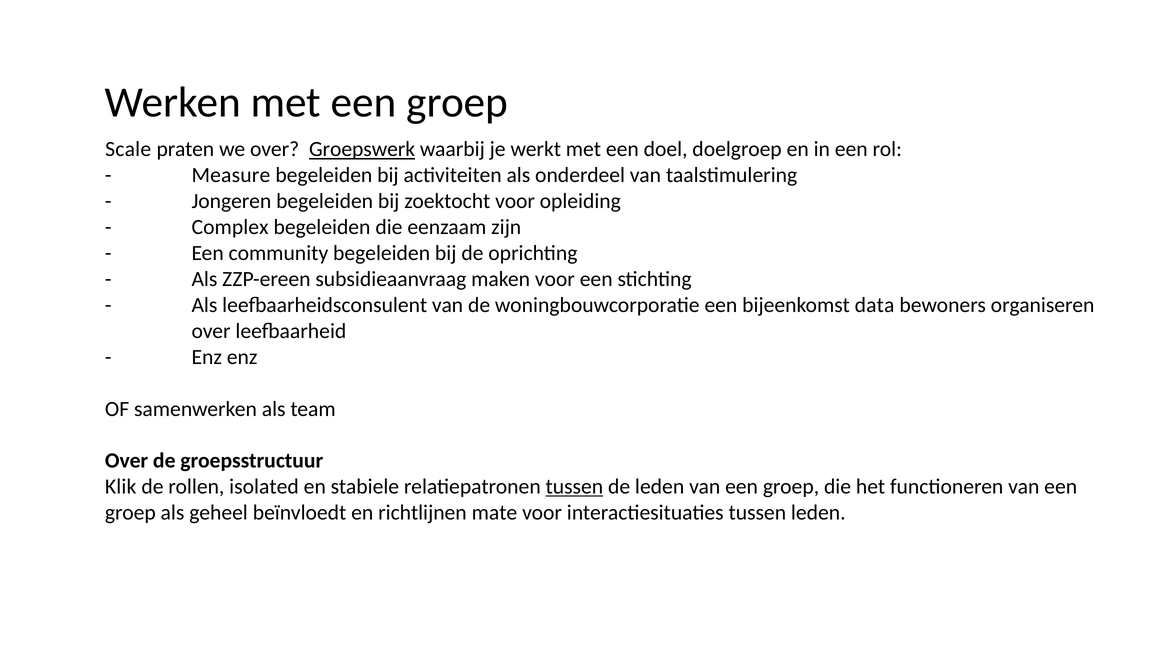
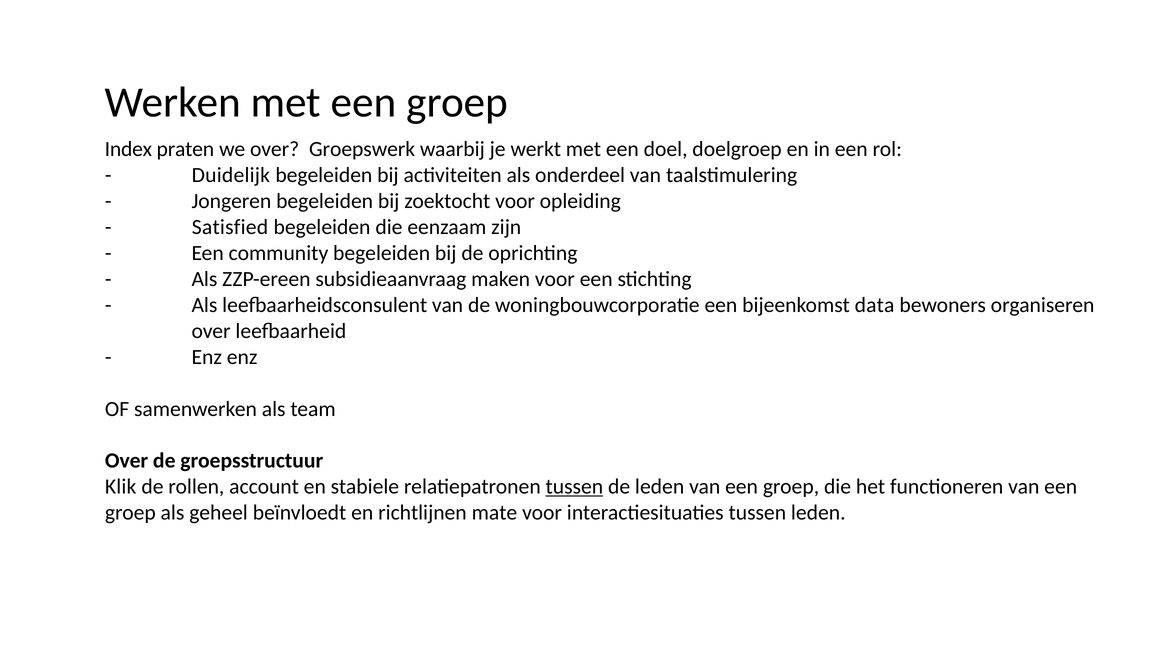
Scale: Scale -> Index
Groepswerk underline: present -> none
Measure: Measure -> Duidelijk
Complex: Complex -> Satisfied
isolated: isolated -> account
